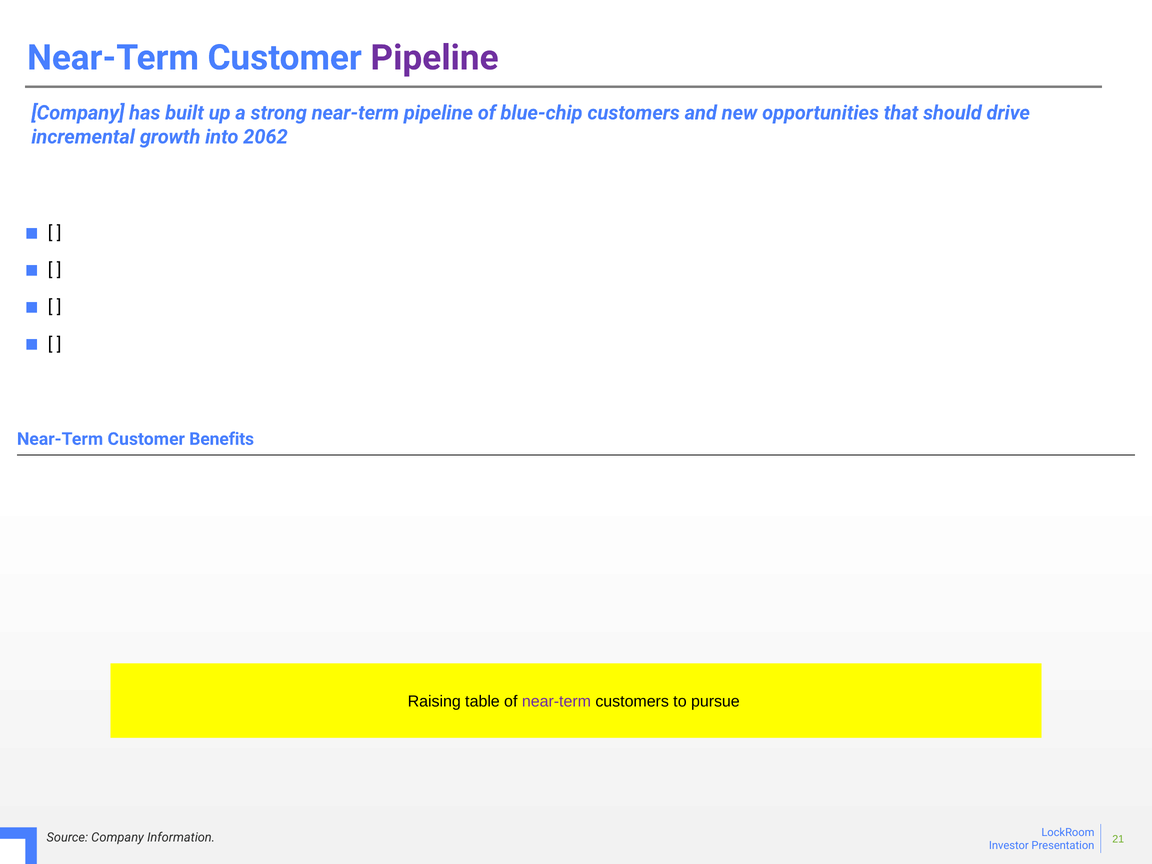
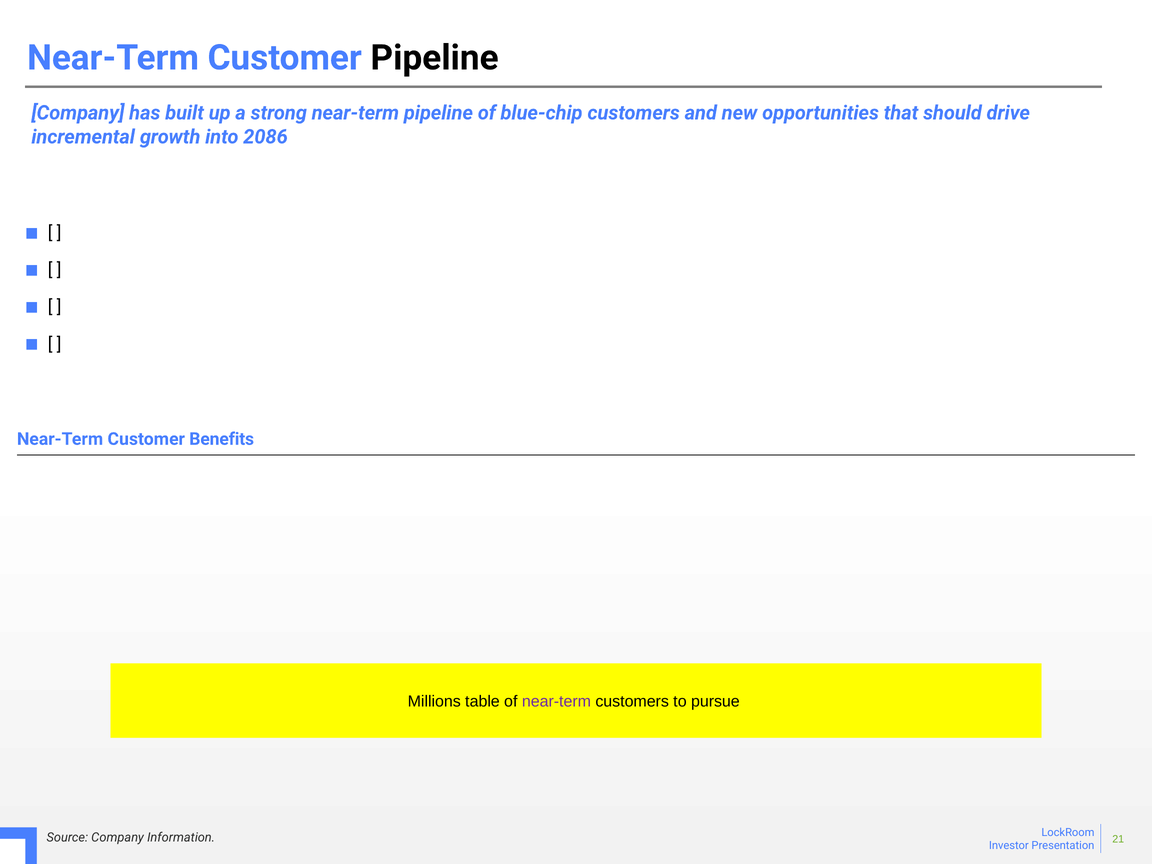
Pipeline at (435, 58) colour: purple -> black
2062: 2062 -> 2086
Raising: Raising -> Millions
